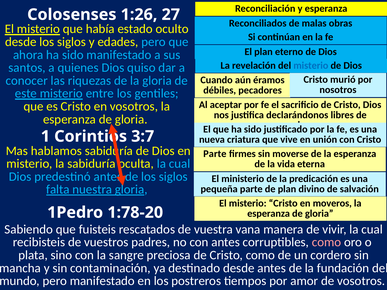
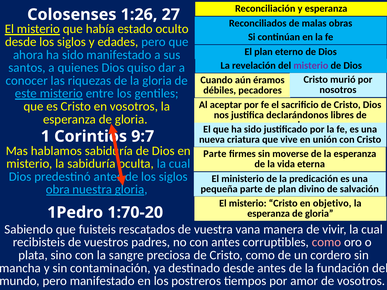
misterio at (311, 66) colour: blue -> purple
3:7: 3:7 -> 9:7
falta: falta -> obra
moveros: moveros -> objetivo
1:78-20: 1:78-20 -> 1:70-20
